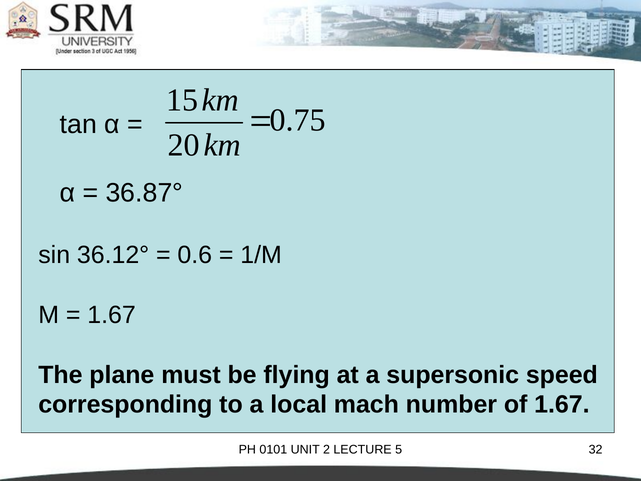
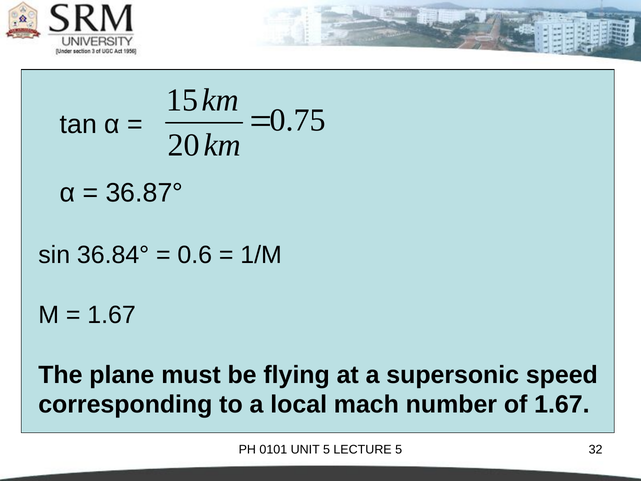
36.12°: 36.12° -> 36.84°
UNIT 2: 2 -> 5
